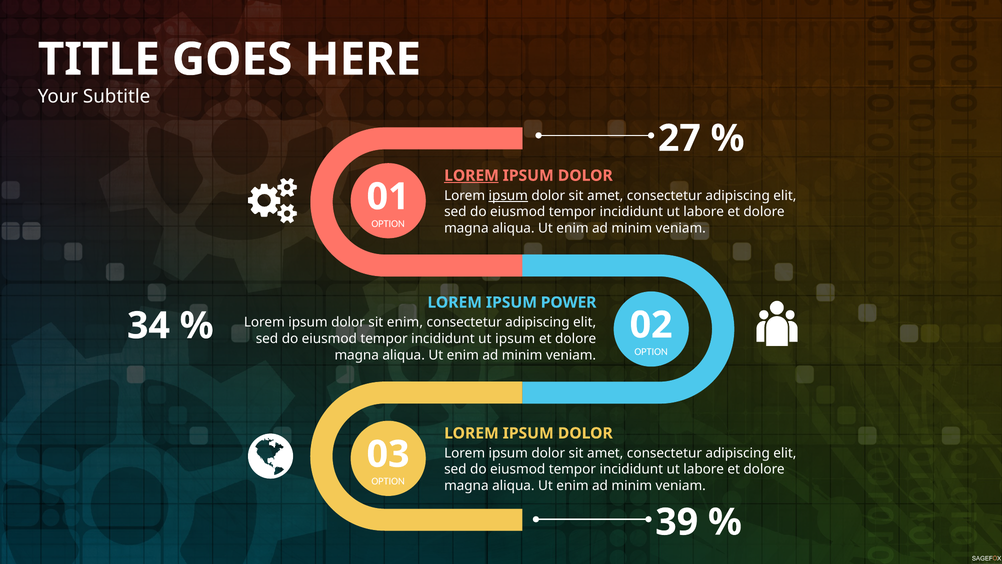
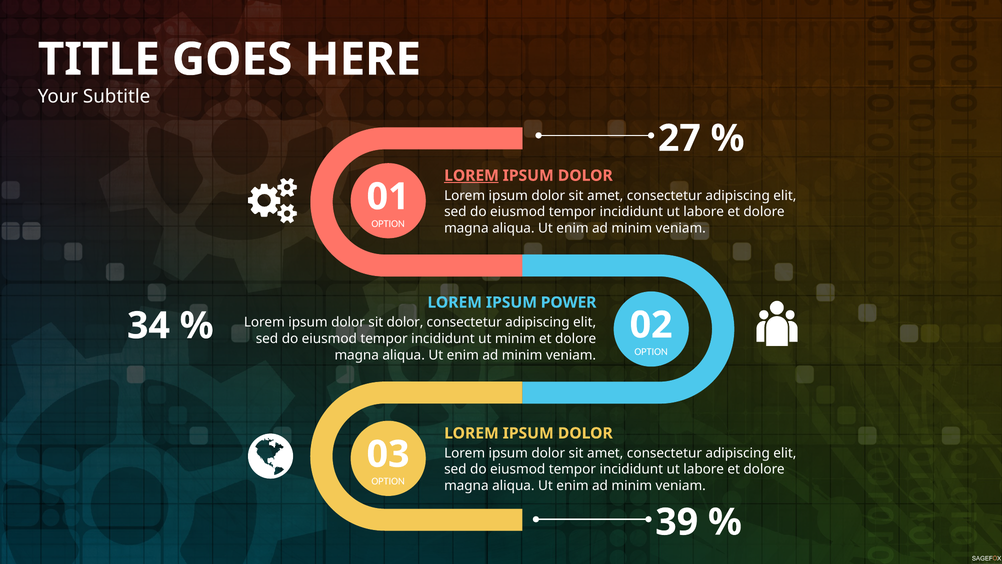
ipsum at (508, 195) underline: present -> none
sit enim: enim -> dolor
ut ipsum: ipsum -> minim
